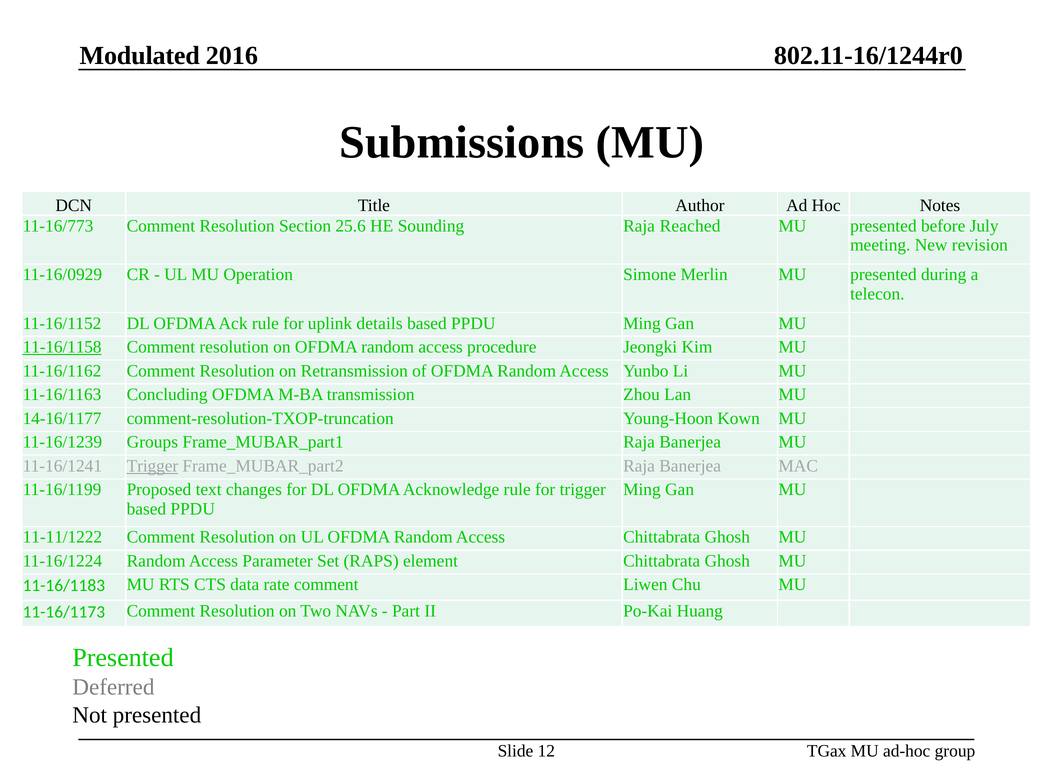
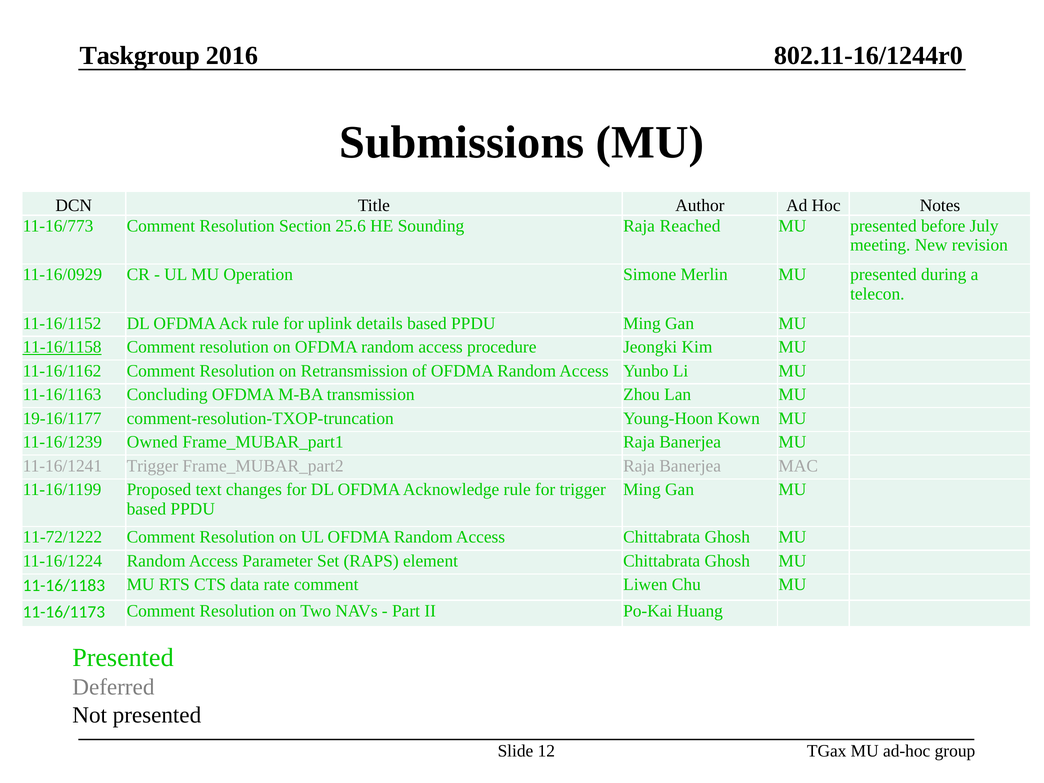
Modulated: Modulated -> Taskgroup
14-16/1177: 14-16/1177 -> 19-16/1177
Groups: Groups -> Owned
Trigger at (152, 466) underline: present -> none
11-11/1222: 11-11/1222 -> 11-72/1222
